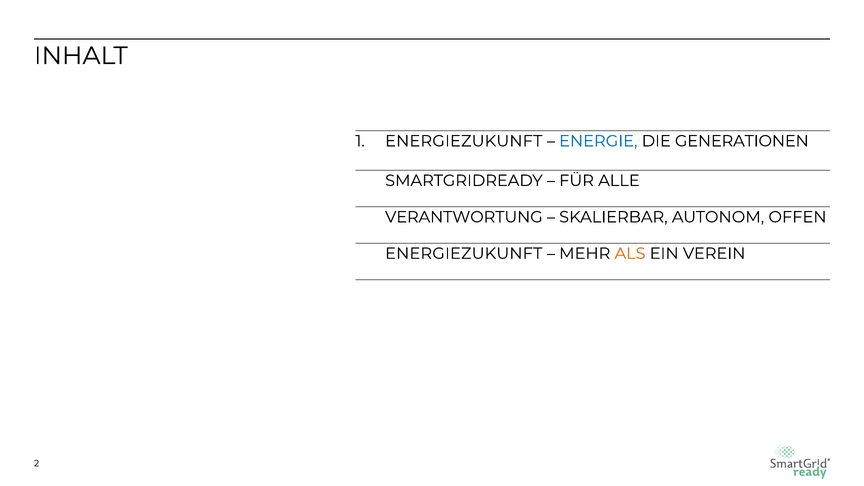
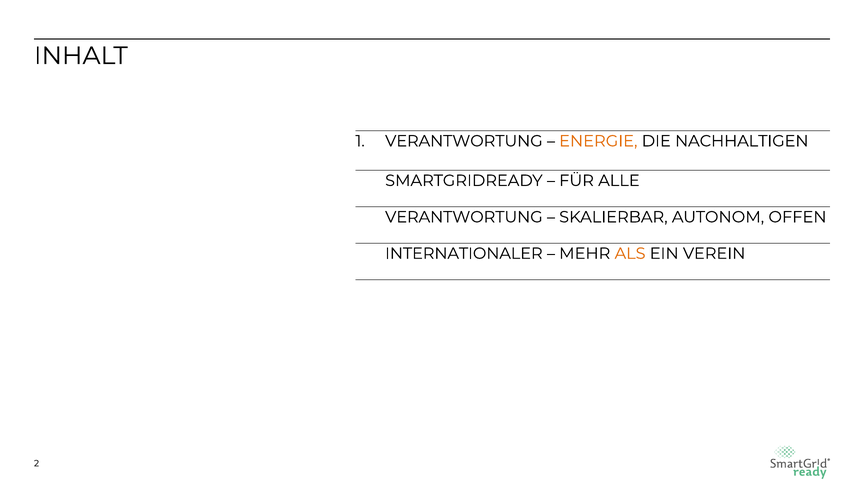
1 ENERGIEZUKUNFT: ENERGIEZUKUNFT -> VERANTWORTUNG
ENERGIE colour: blue -> orange
GENERATIONEN: GENERATIONEN -> NACHHALTIGEN
ENERGIEZUKUNFT at (464, 253): ENERGIEZUKUNFT -> INTERNATIONALER
